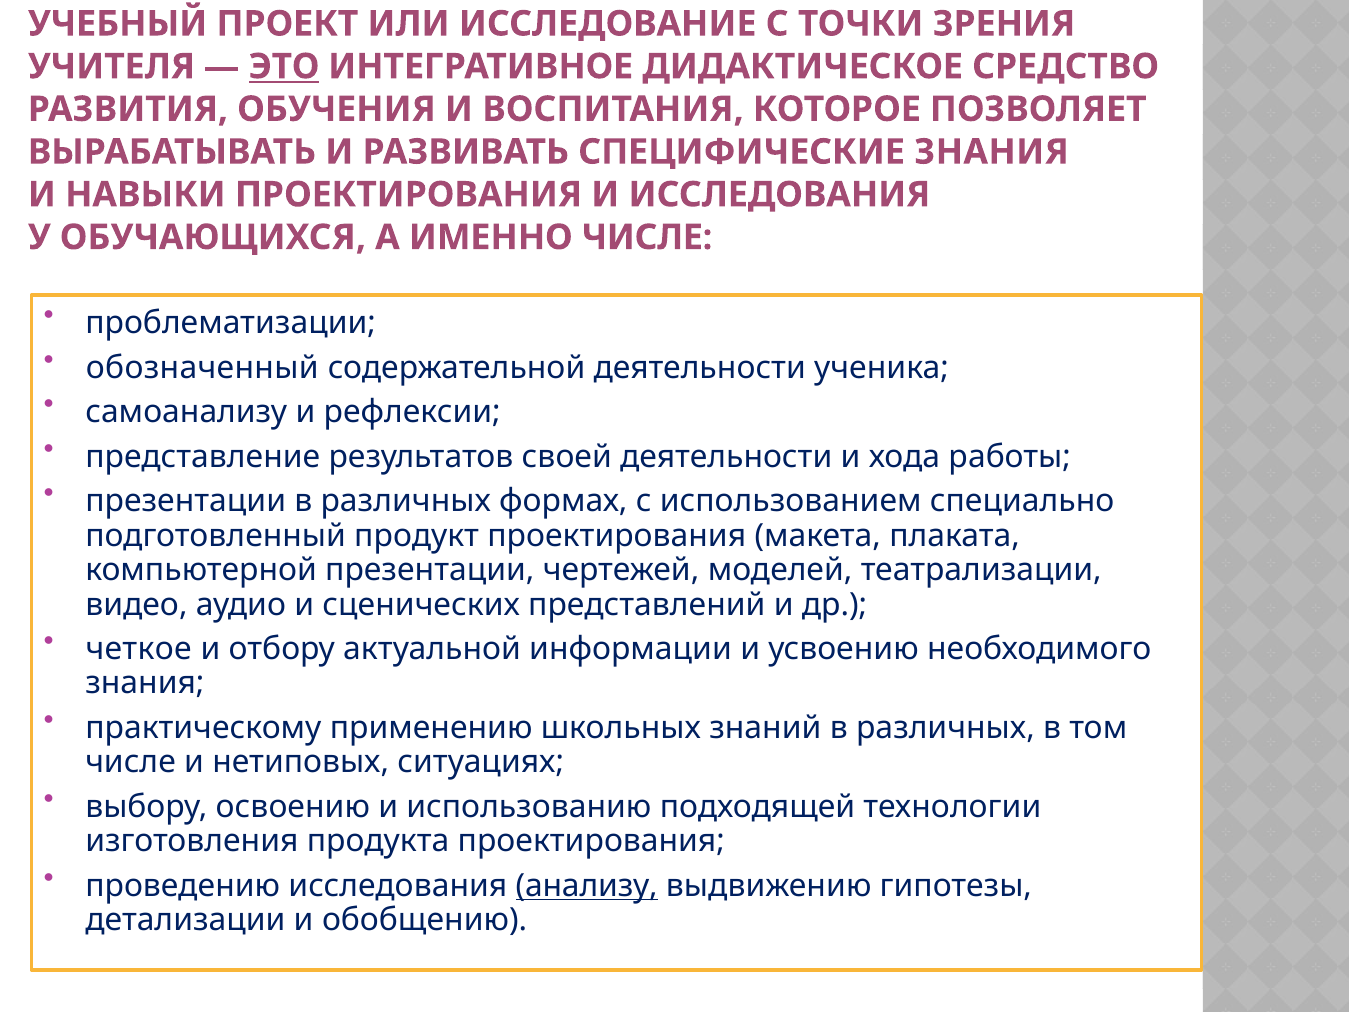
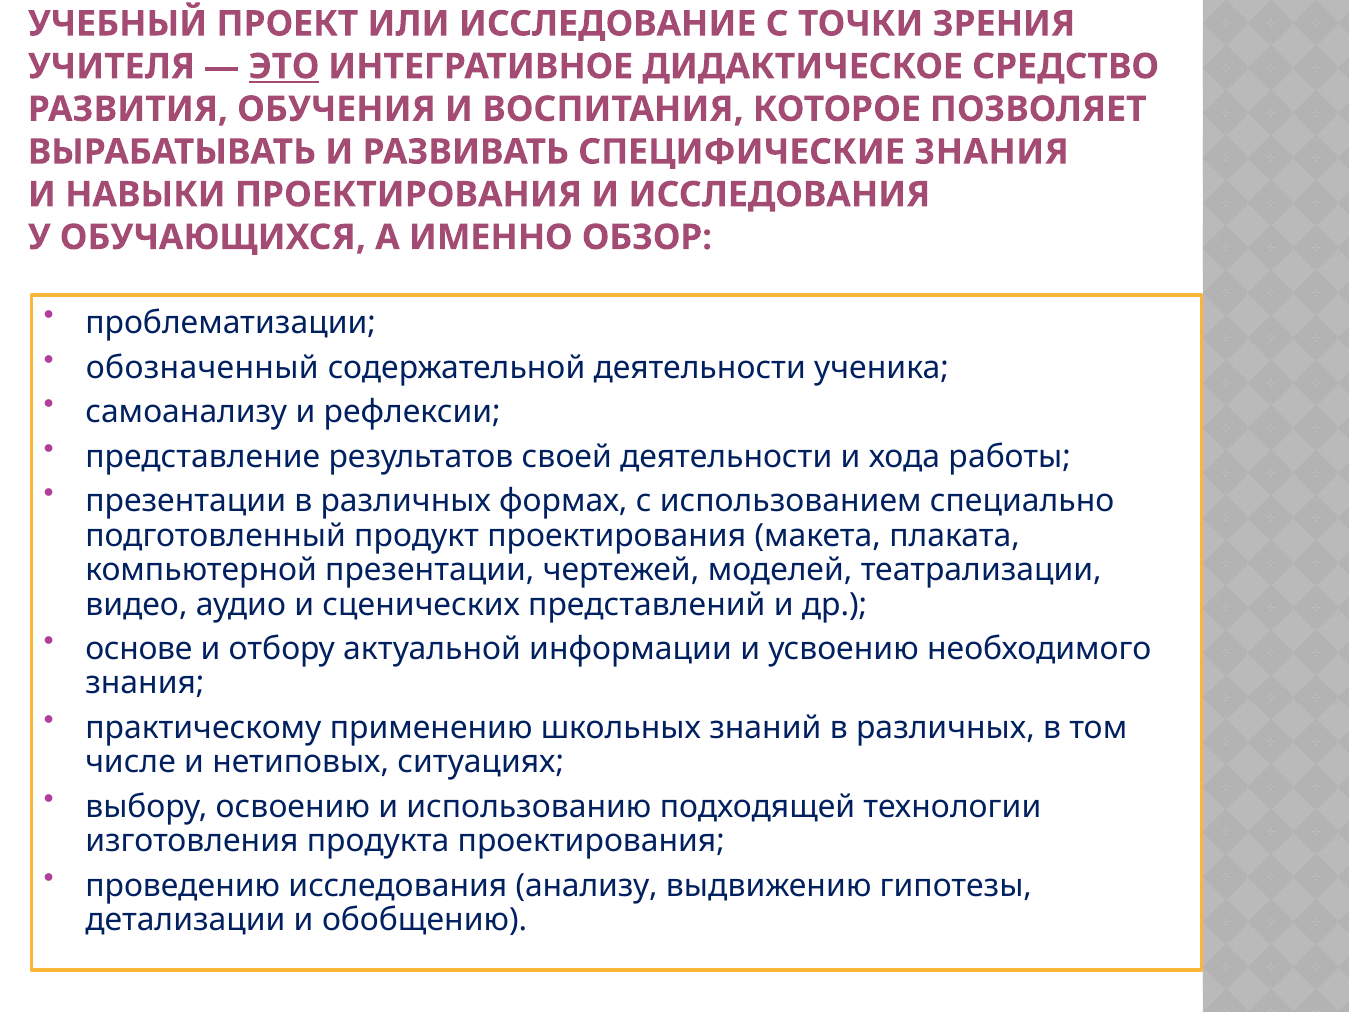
ИМЕННО ЧИСЛЕ: ЧИСЛЕ -> ОБЗОР
четкое: четкое -> основе
анализу underline: present -> none
